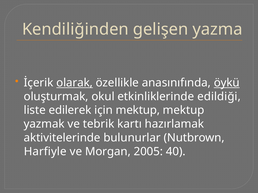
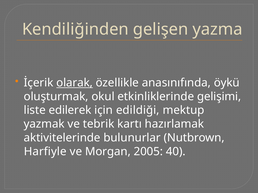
öykü underline: present -> none
edildiği: edildiği -> gelişimi
için mektup: mektup -> edildiği
